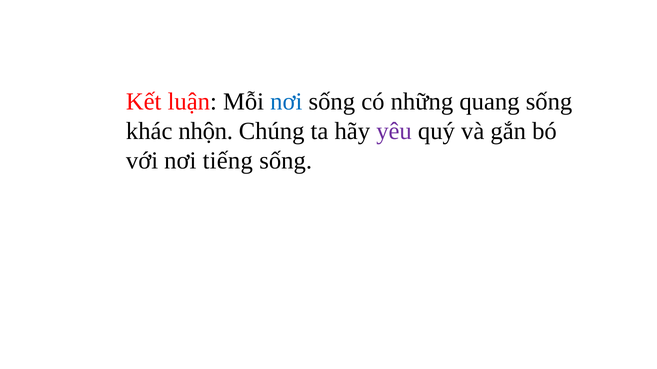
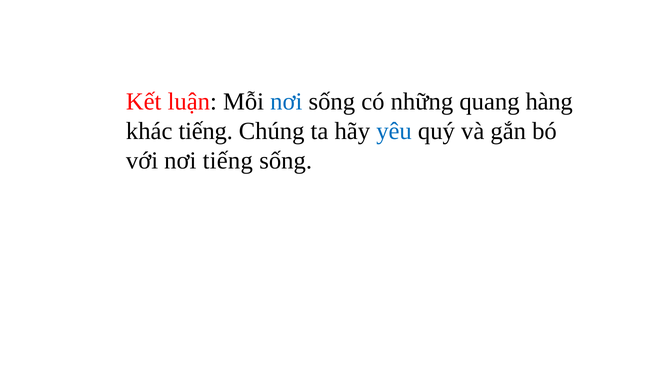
quang sống: sống -> hàng
khác nhộn: nhộn -> tiếng
yêu colour: purple -> blue
